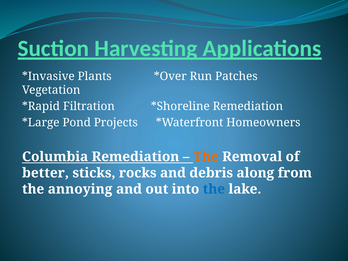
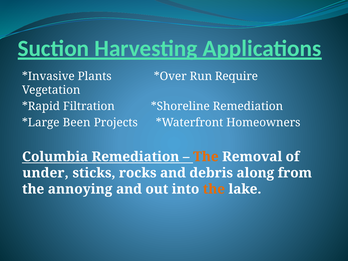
Patches: Patches -> Require
Pond: Pond -> Been
better: better -> under
the at (214, 189) colour: blue -> orange
